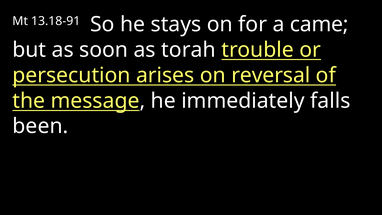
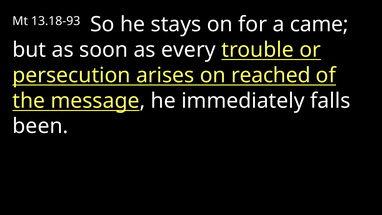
13.18-91: 13.18-91 -> 13.18-93
torah: torah -> every
reversal: reversal -> reached
